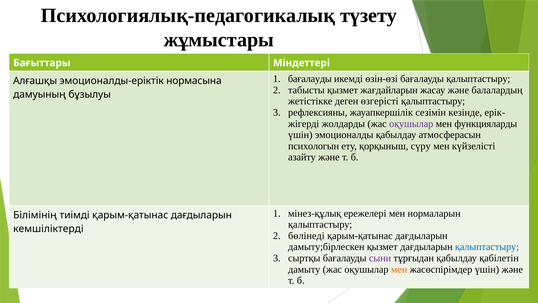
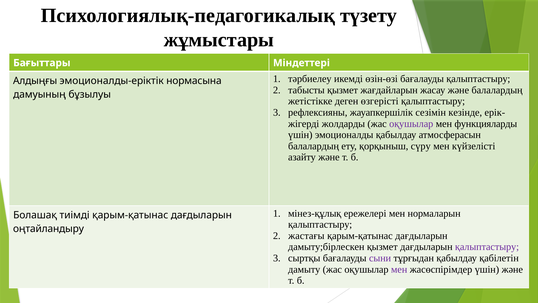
бағалауды at (310, 79): бағалауды -> тәрбиелеу
Алғашқы: Алғашқы -> Алдыңғы
психологын at (314, 146): психологын -> балалардың
Білімінің: Білімінің -> Болашақ
кемшіліктерді: кемшіліктерді -> оңтайландыру
бөлінеді: бөлінеді -> жастағы
қалыптастыру at (487, 247) colour: blue -> purple
мен at (399, 269) colour: orange -> purple
